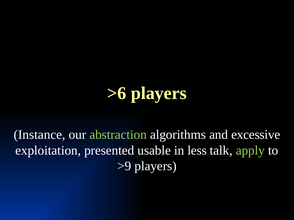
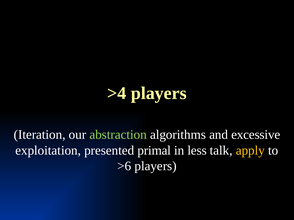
>6: >6 -> >4
Instance: Instance -> Iteration
usable: usable -> primal
apply colour: light green -> yellow
>9: >9 -> >6
